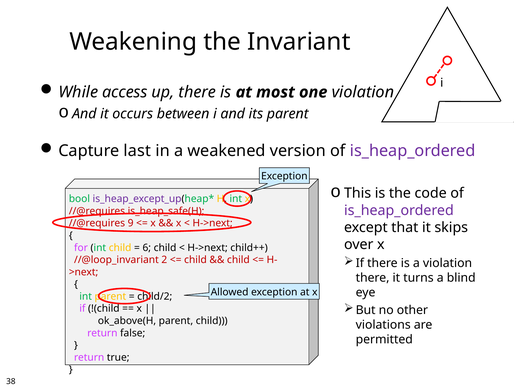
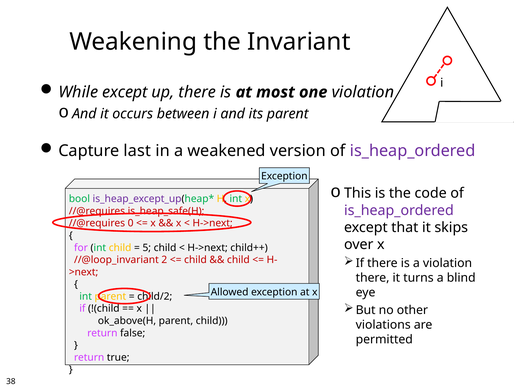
While access: access -> except
9: 9 -> 0
6: 6 -> 5
